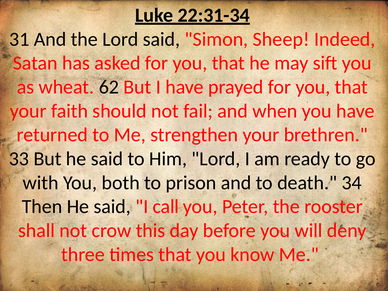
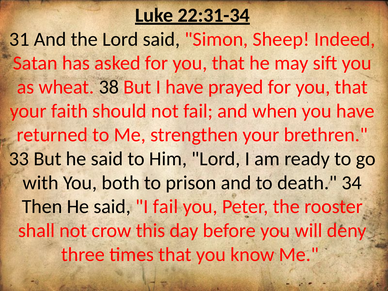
62: 62 -> 38
I call: call -> fail
